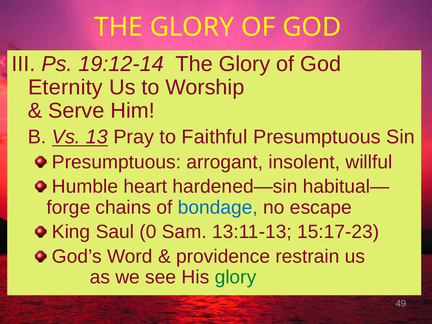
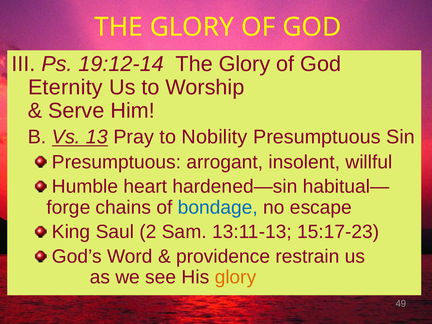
Faithful: Faithful -> Nobility
0: 0 -> 2
glory at (235, 277) colour: green -> orange
